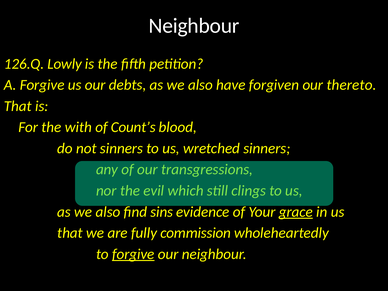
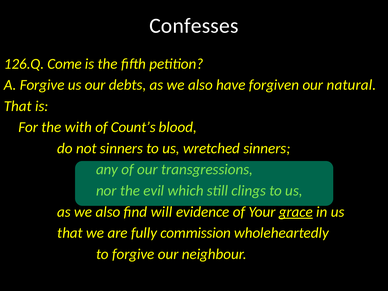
Neighbour at (194, 26): Neighbour -> Confesses
Lowly: Lowly -> Come
thereto: thereto -> natural
sins: sins -> will
forgive at (133, 254) underline: present -> none
